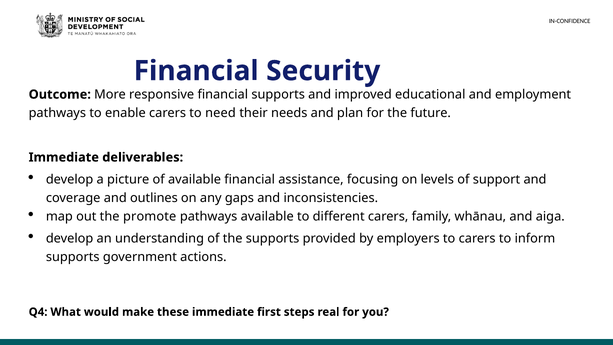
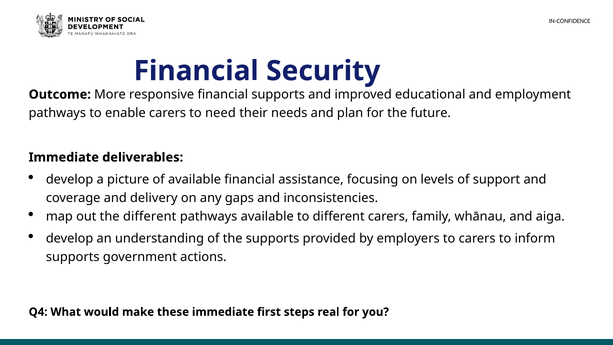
outlines: outlines -> delivery
the promote: promote -> different
